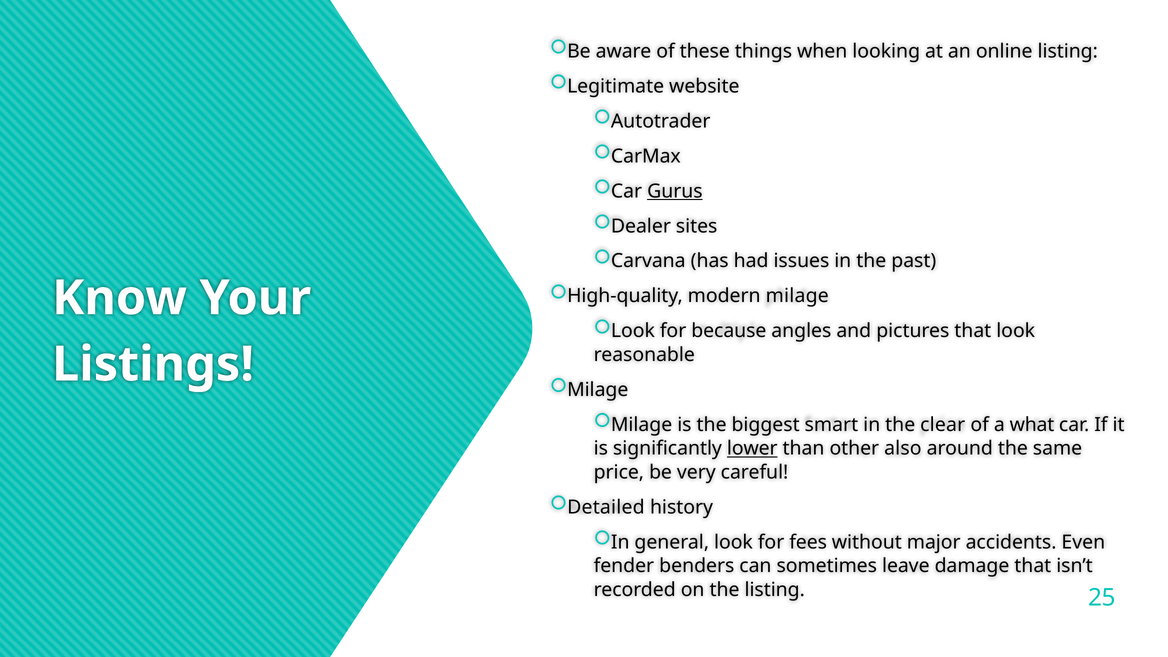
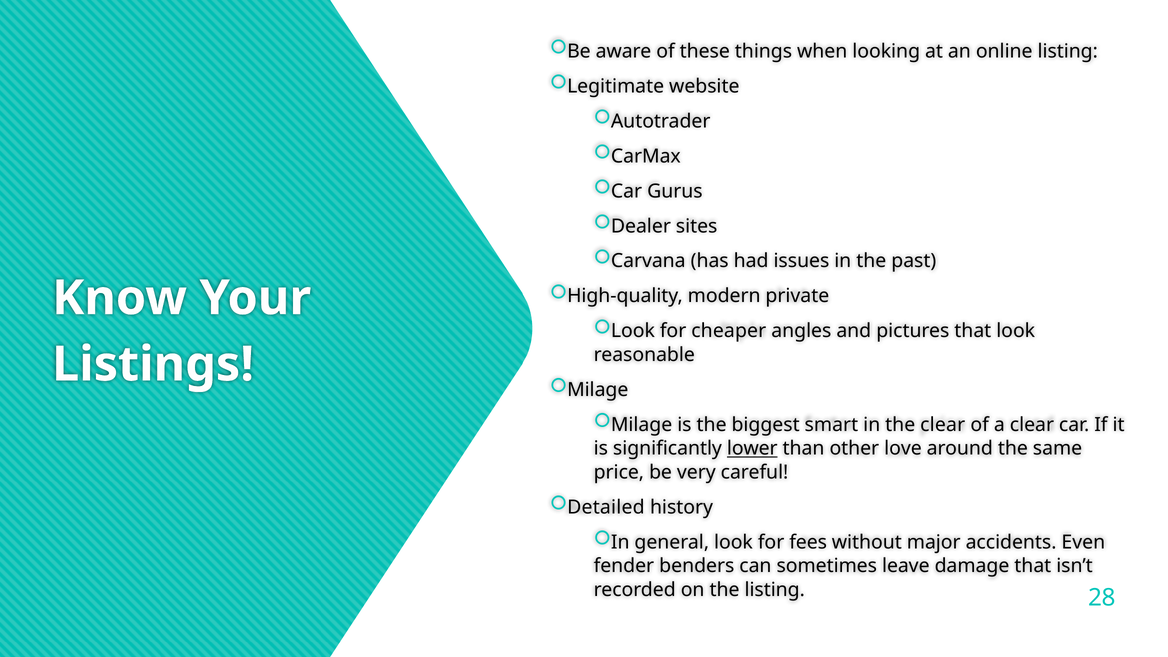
Gurus underline: present -> none
modern milage: milage -> private
because: because -> cheaper
a what: what -> clear
also: also -> love
25: 25 -> 28
